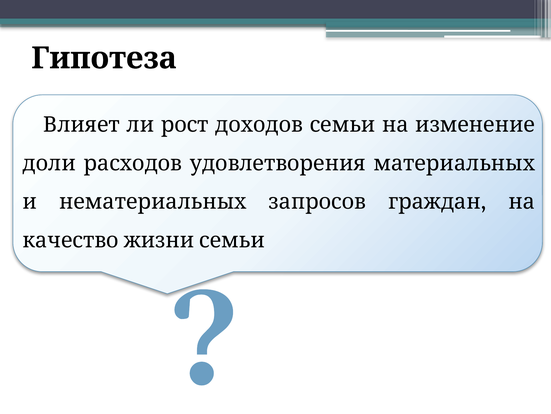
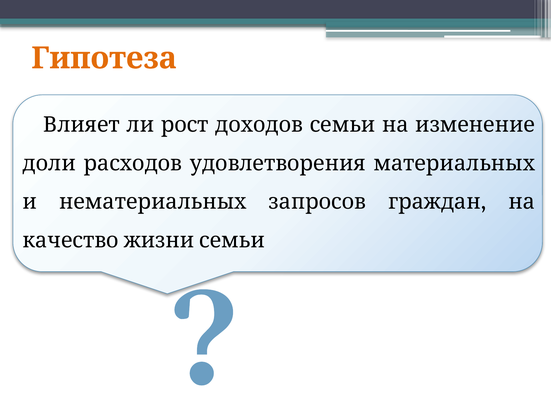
Гипотеза colour: black -> orange
